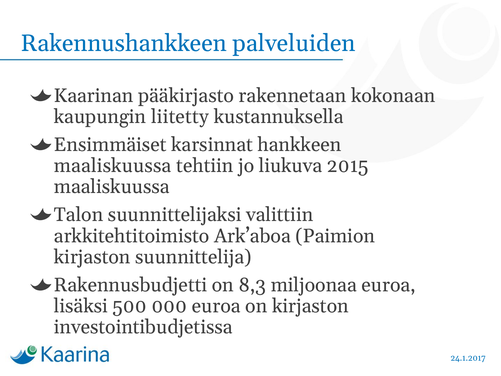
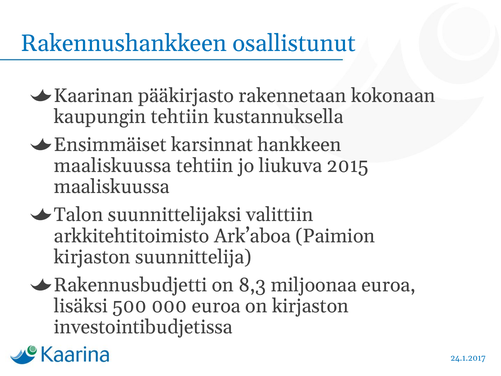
palveluiden: palveluiden -> osallistunut
kaupungin liitetty: liitetty -> tehtiin
